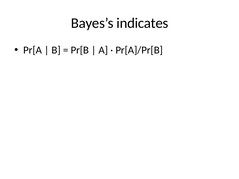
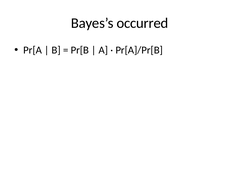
indicates: indicates -> occurred
